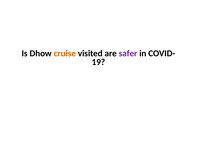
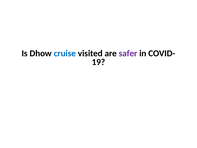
cruise colour: orange -> blue
